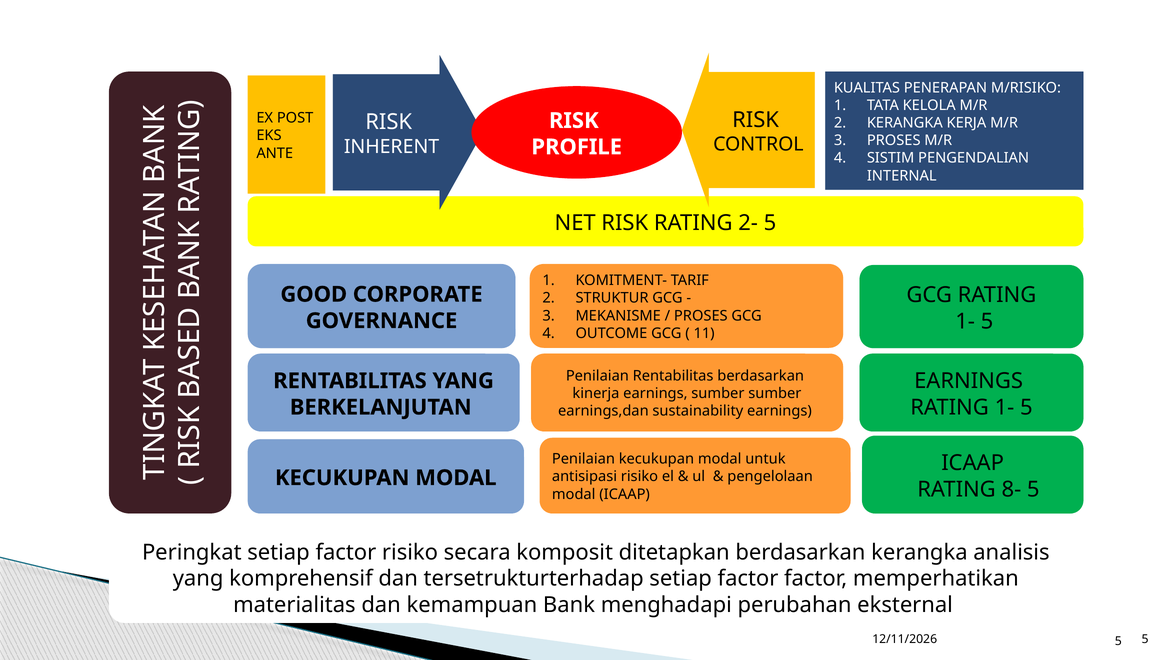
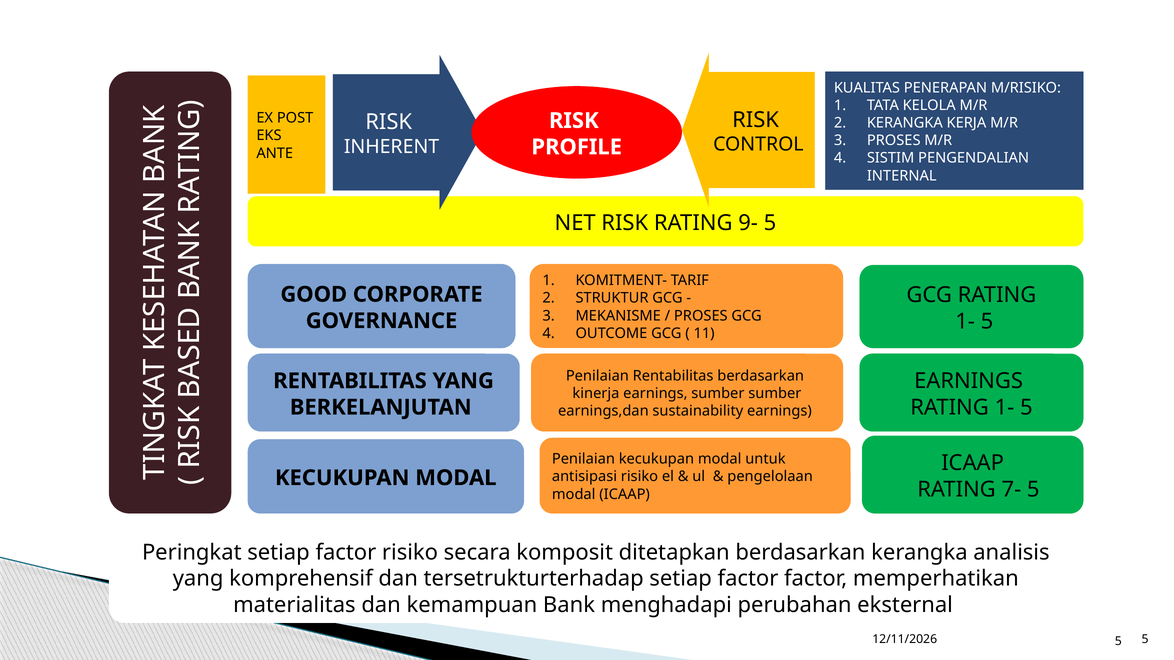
2-: 2- -> 9-
8-: 8- -> 7-
